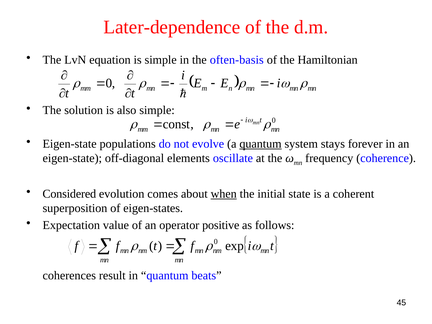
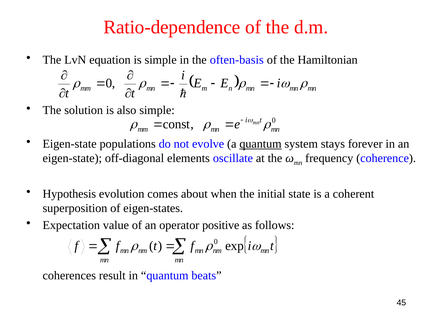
Later-dependence: Later-dependence -> Ratio-dependence
Considered: Considered -> Hypothesis
when underline: present -> none
